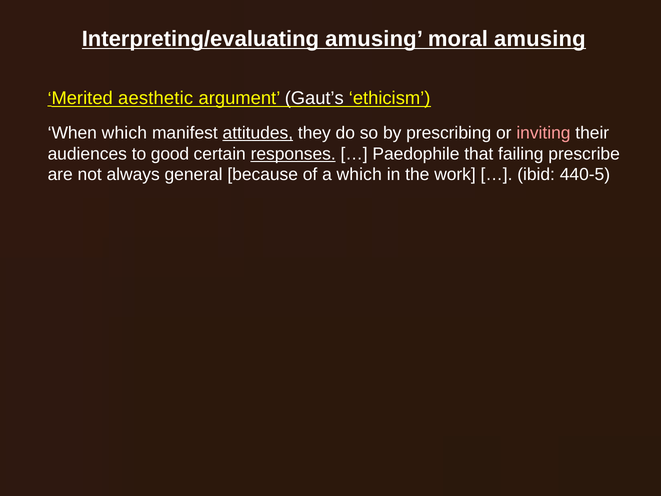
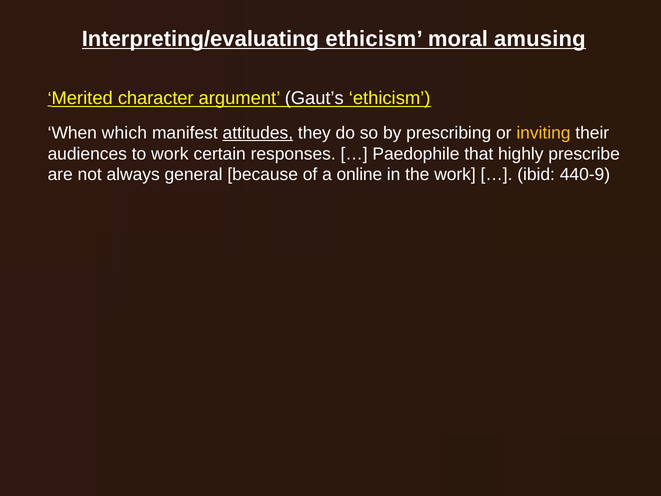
Interpreting/evaluating amusing: amusing -> ethicism
aesthetic: aesthetic -> character
inviting colour: pink -> yellow
to good: good -> work
responses underline: present -> none
failing: failing -> highly
a which: which -> online
440-5: 440-5 -> 440-9
